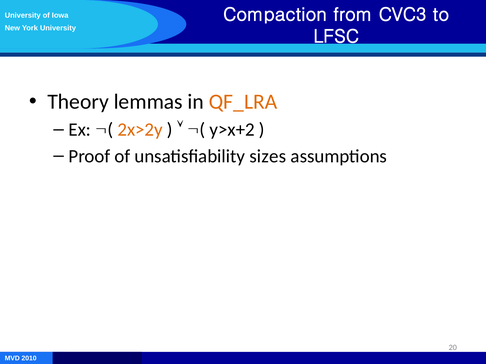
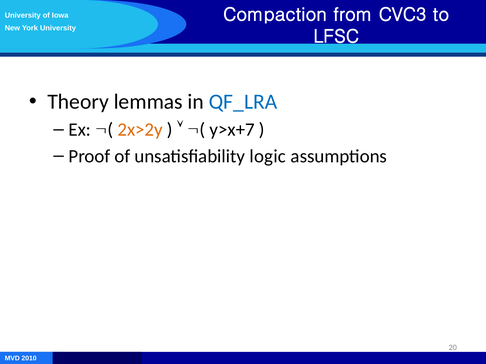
QF_LRA colour: orange -> blue
y>x+2: y>x+2 -> y>x+7
sizes: sizes -> logic
